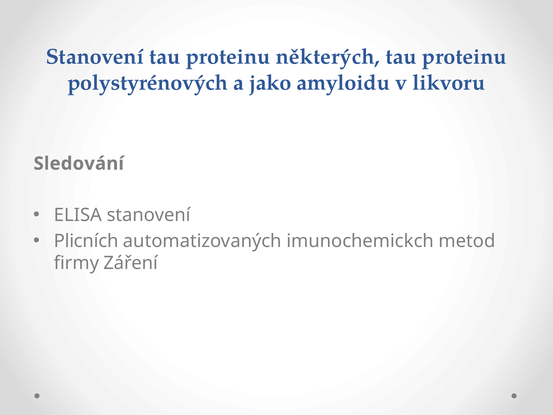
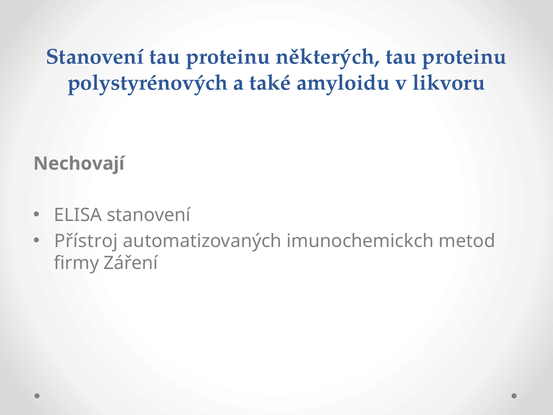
jako: jako -> také
Sledování: Sledování -> Nechovají
Plicních: Plicních -> Přístroj
